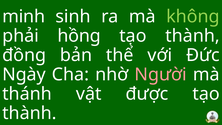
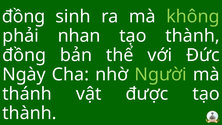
minh at (24, 16): minh -> đồng
hồng: hồng -> nhan
Người colour: pink -> light green
